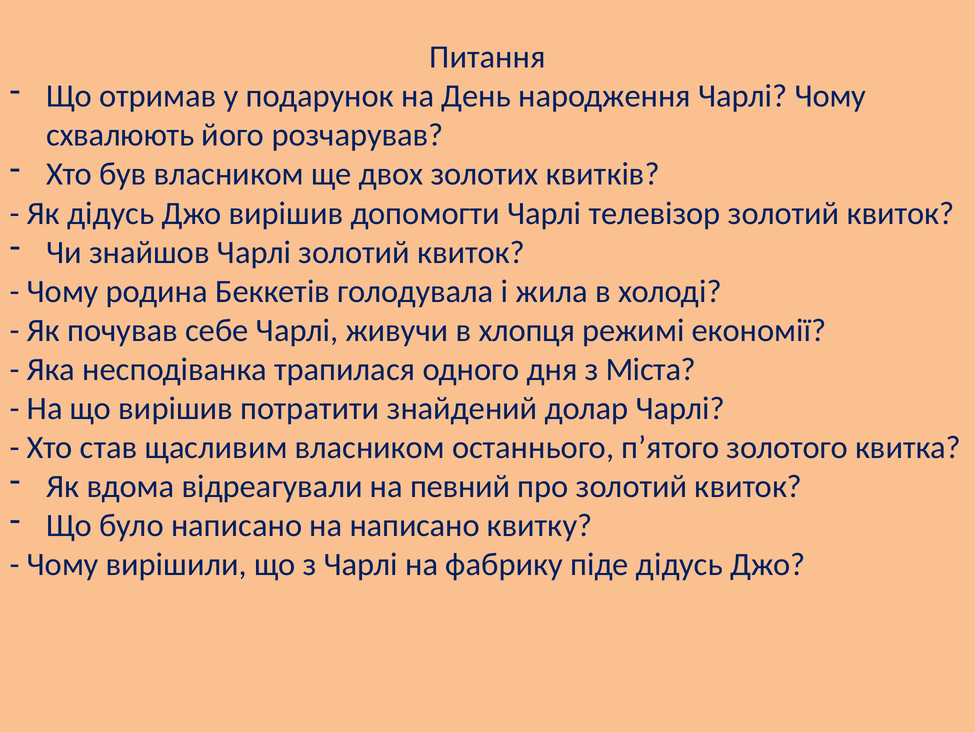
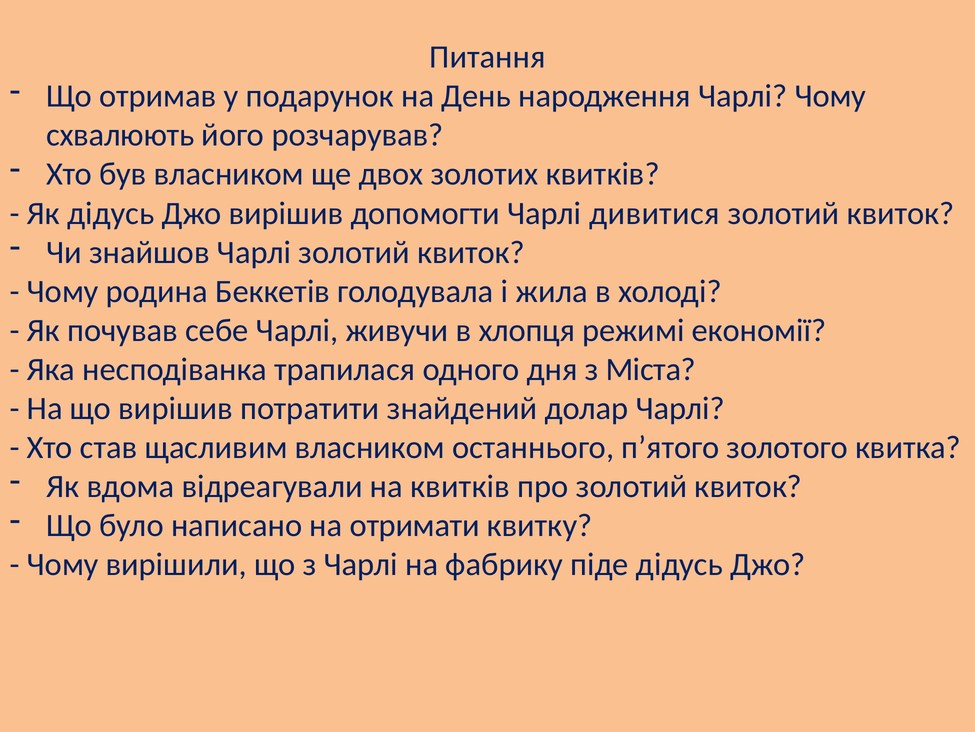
телевізор: телевізор -> дивитися
на певний: певний -> квитків
на написано: написано -> отримати
